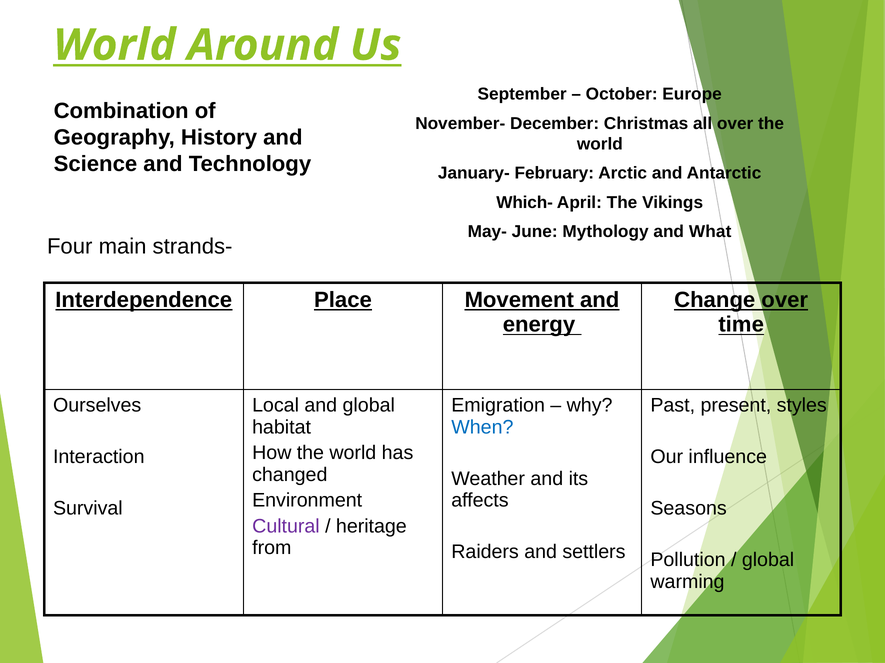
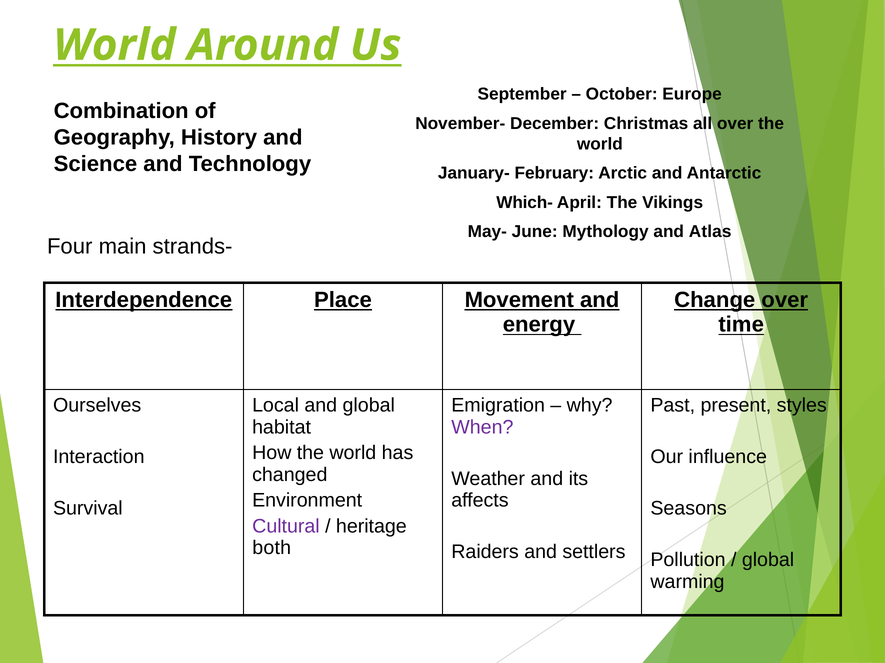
What: What -> Atlas
When colour: blue -> purple
from: from -> both
